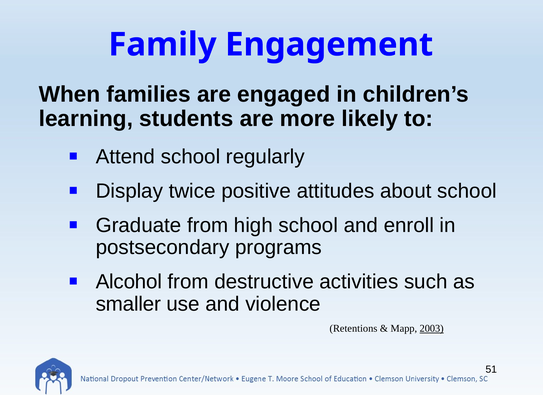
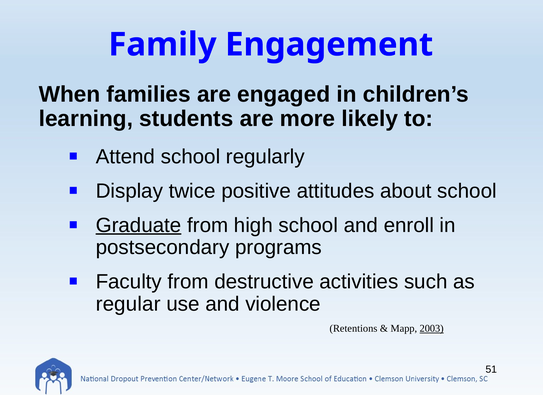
Graduate underline: none -> present
Alcohol: Alcohol -> Faculty
smaller: smaller -> regular
